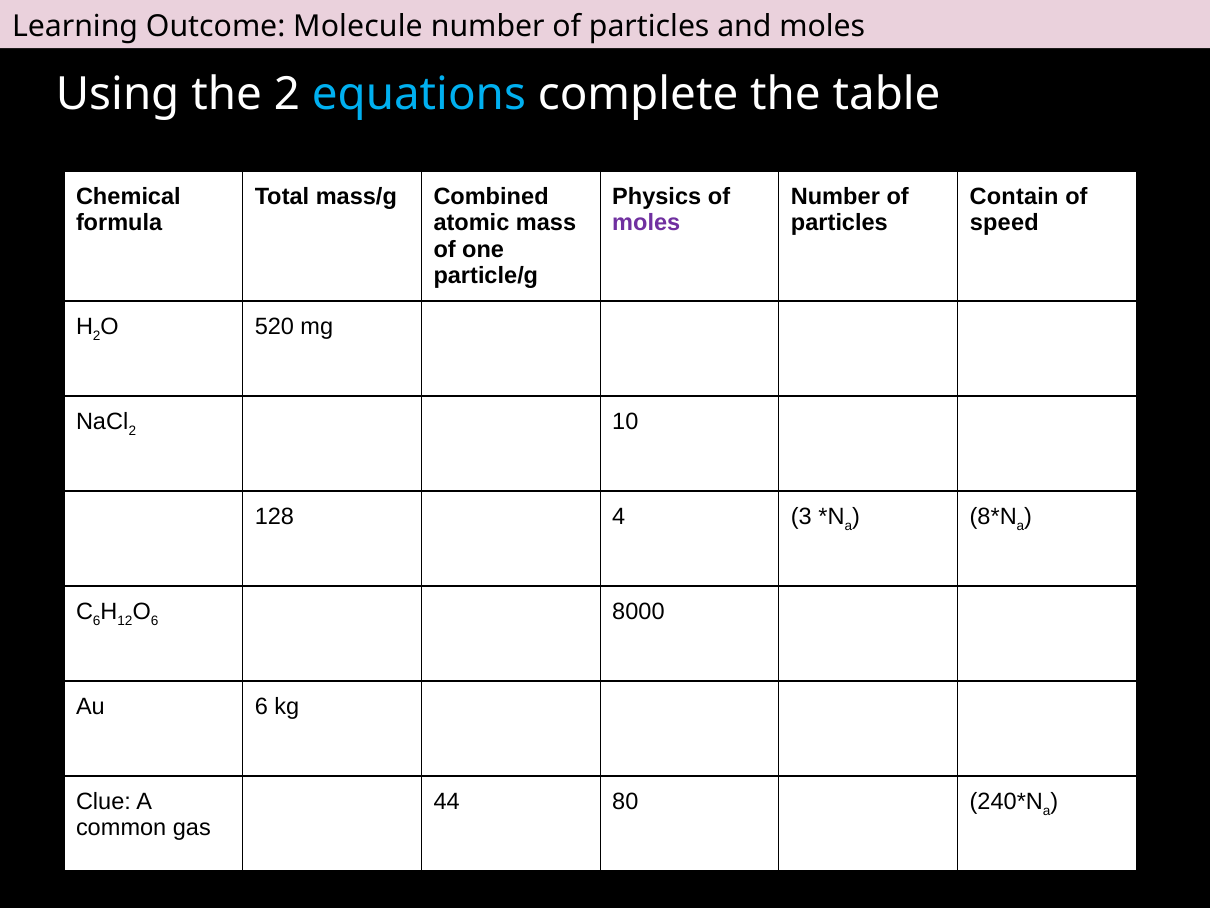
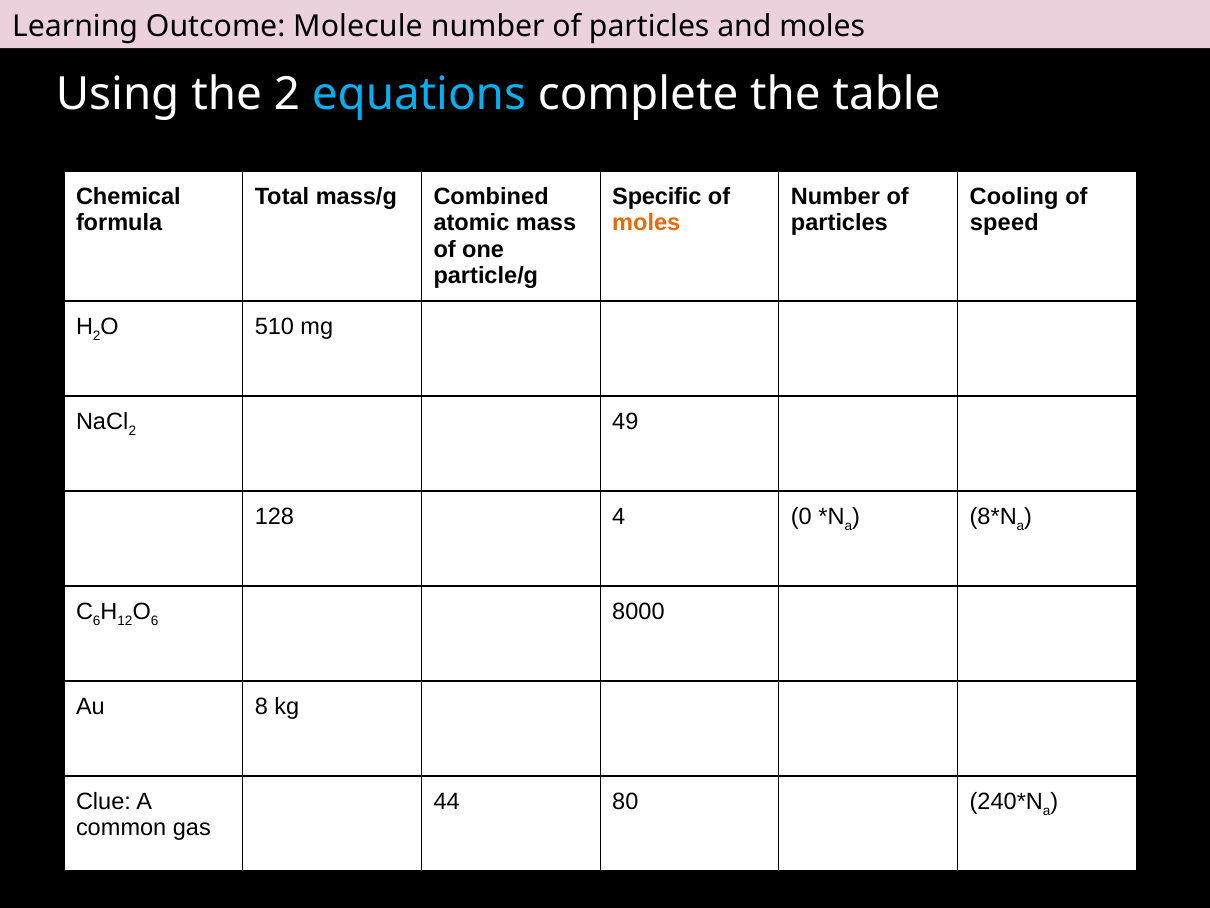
Physics: Physics -> Specific
Contain: Contain -> Cooling
moles at (646, 223) colour: purple -> orange
520: 520 -> 510
10: 10 -> 49
3: 3 -> 0
Au 6: 6 -> 8
